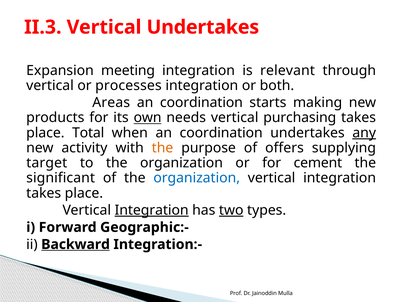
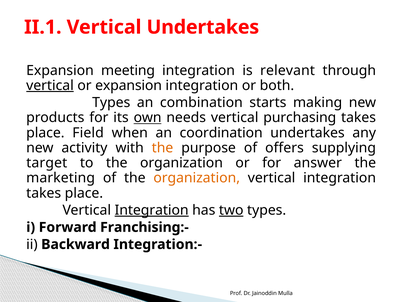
II.3: II.3 -> II.1
vertical at (50, 86) underline: none -> present
or processes: processes -> expansion
Areas at (111, 103): Areas -> Types
coordination at (201, 103): coordination -> combination
Total: Total -> Field
any underline: present -> none
cement: cement -> answer
significant: significant -> marketing
organization at (197, 178) colour: blue -> orange
Geographic:-: Geographic:- -> Franchising:-
Backward underline: present -> none
